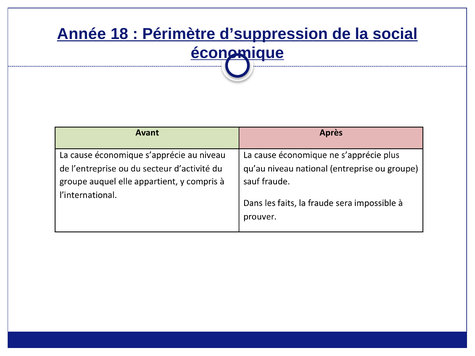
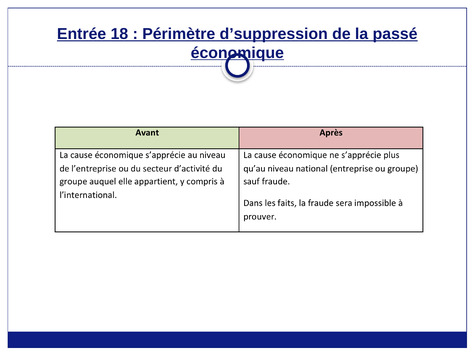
Année: Année -> Entrée
social: social -> passé
